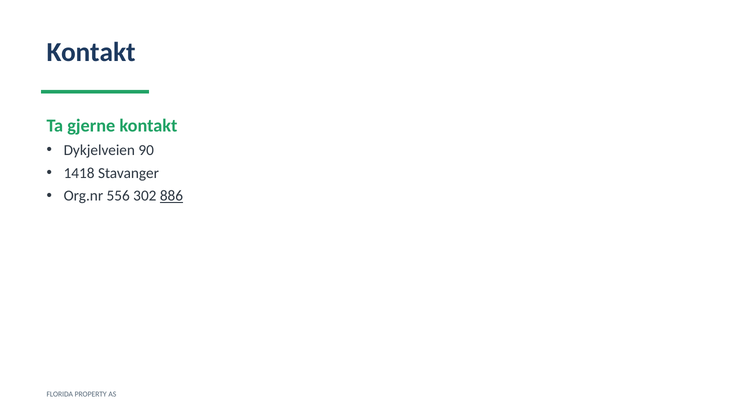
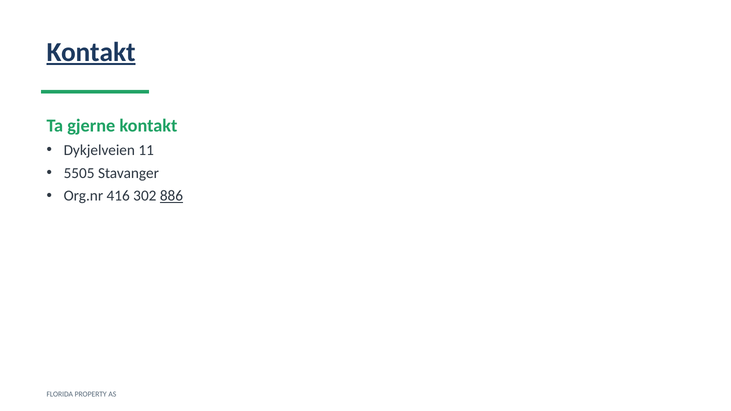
Kontakt at (91, 52) underline: none -> present
90: 90 -> 11
1418: 1418 -> 5505
556: 556 -> 416
